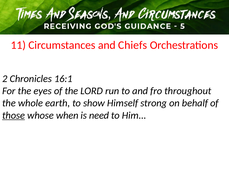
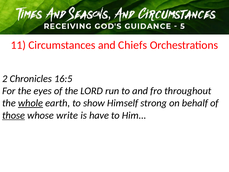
16:1: 16:1 -> 16:5
whole underline: none -> present
when: when -> write
need: need -> have
